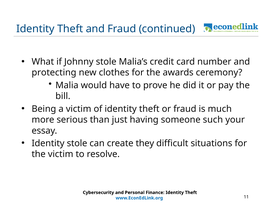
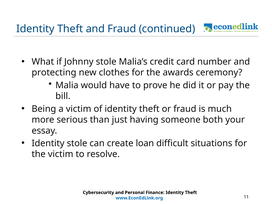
such: such -> both
they: they -> loan
